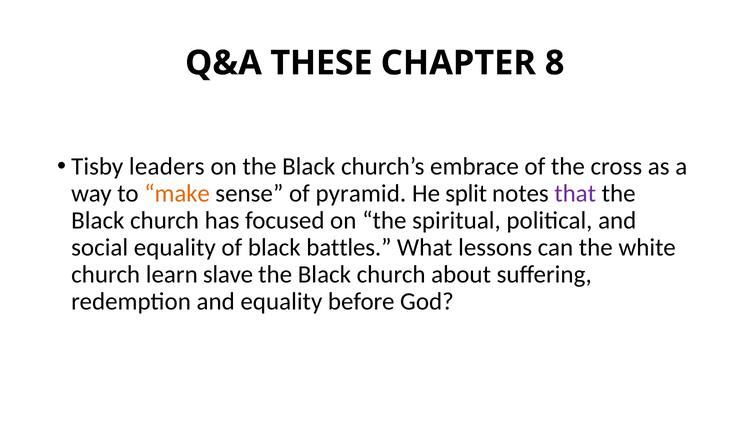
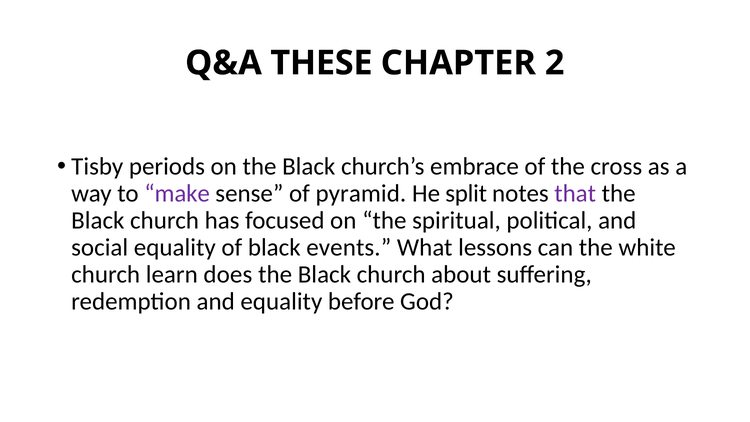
8: 8 -> 2
leaders: leaders -> periods
make colour: orange -> purple
battles: battles -> events
slave: slave -> does
